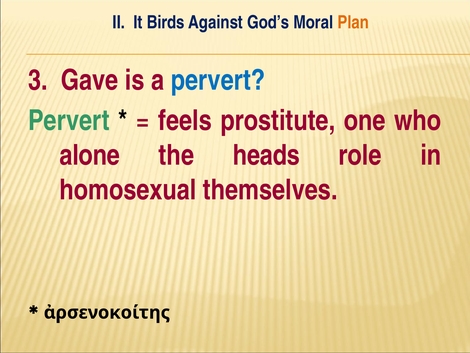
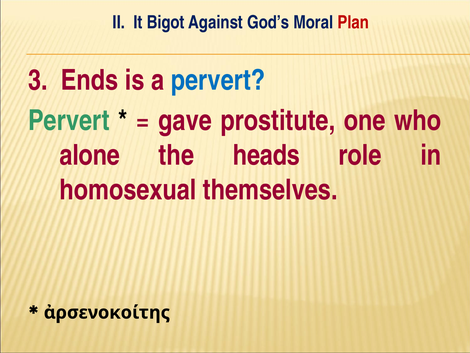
Birds: Birds -> Bigot
Plan colour: orange -> red
Gave: Gave -> Ends
feels: feels -> gave
